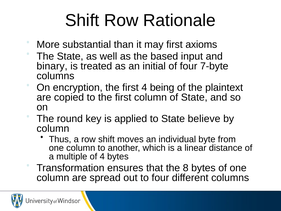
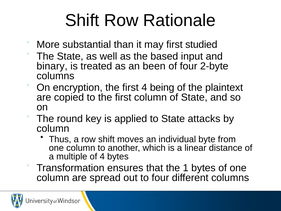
axioms: axioms -> studied
initial: initial -> been
7-byte: 7-byte -> 2-byte
believe: believe -> attacks
8: 8 -> 1
